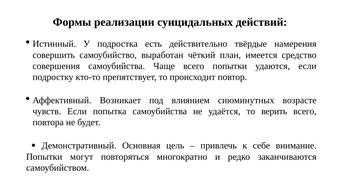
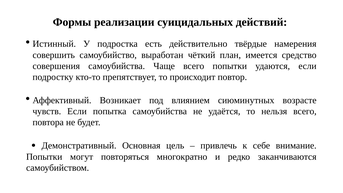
верить: верить -> нельзя
